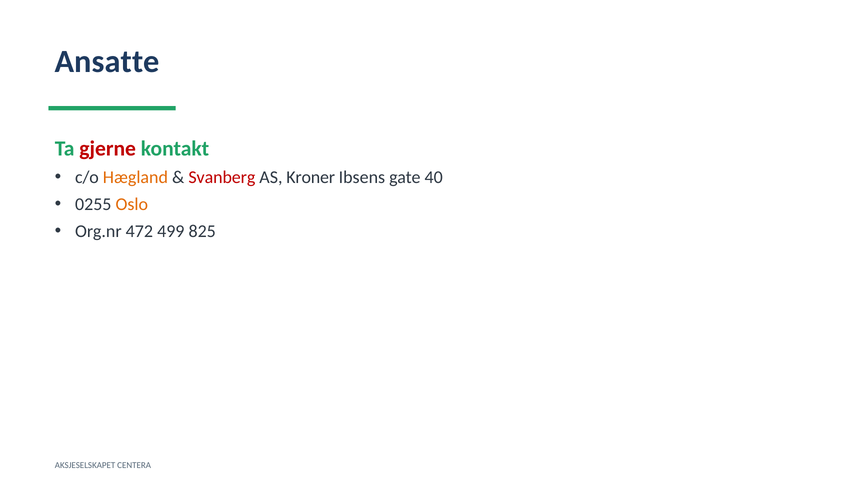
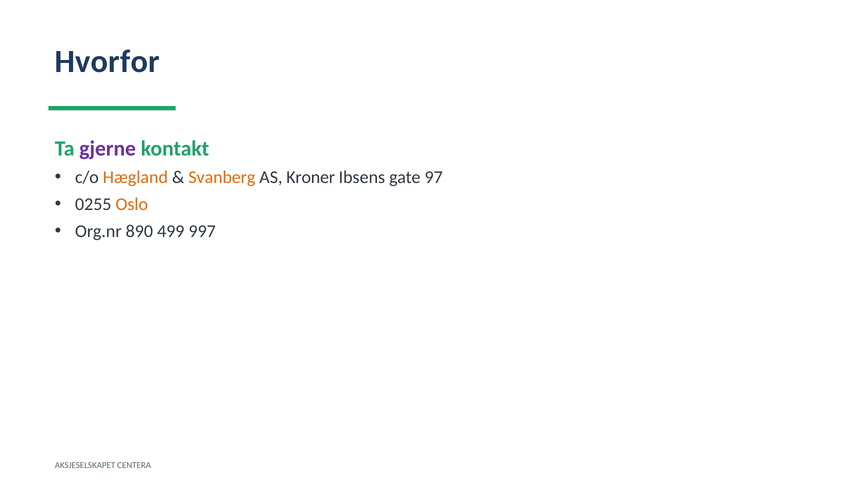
Ansatte: Ansatte -> Hvorfor
gjerne colour: red -> purple
Svanberg colour: red -> orange
40: 40 -> 97
472: 472 -> 890
825: 825 -> 997
